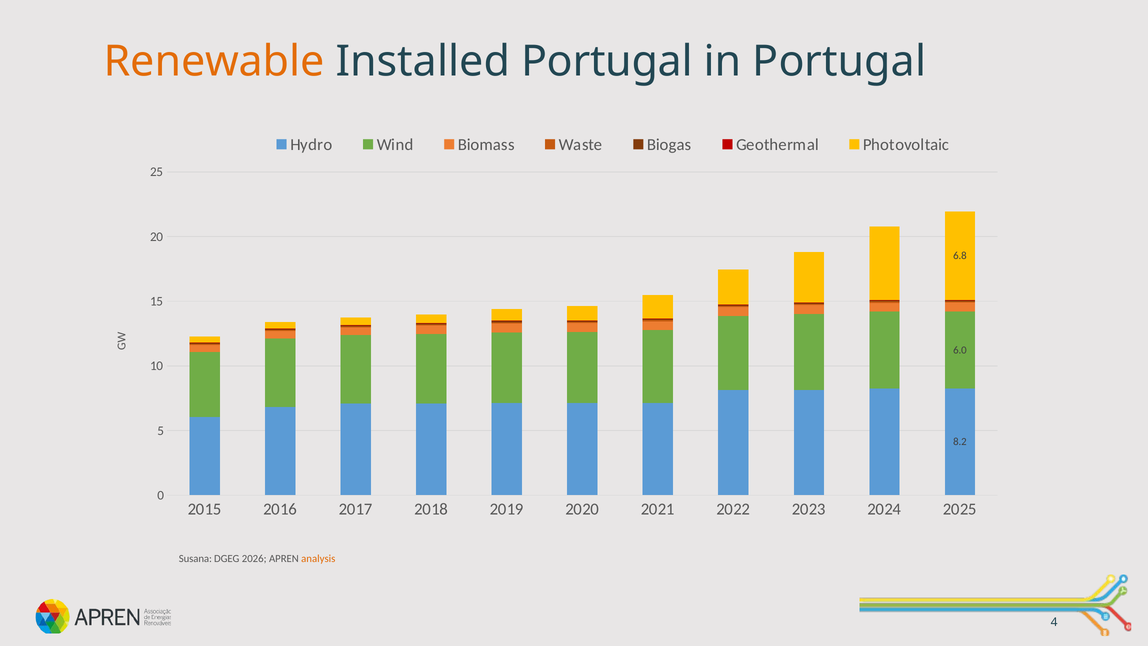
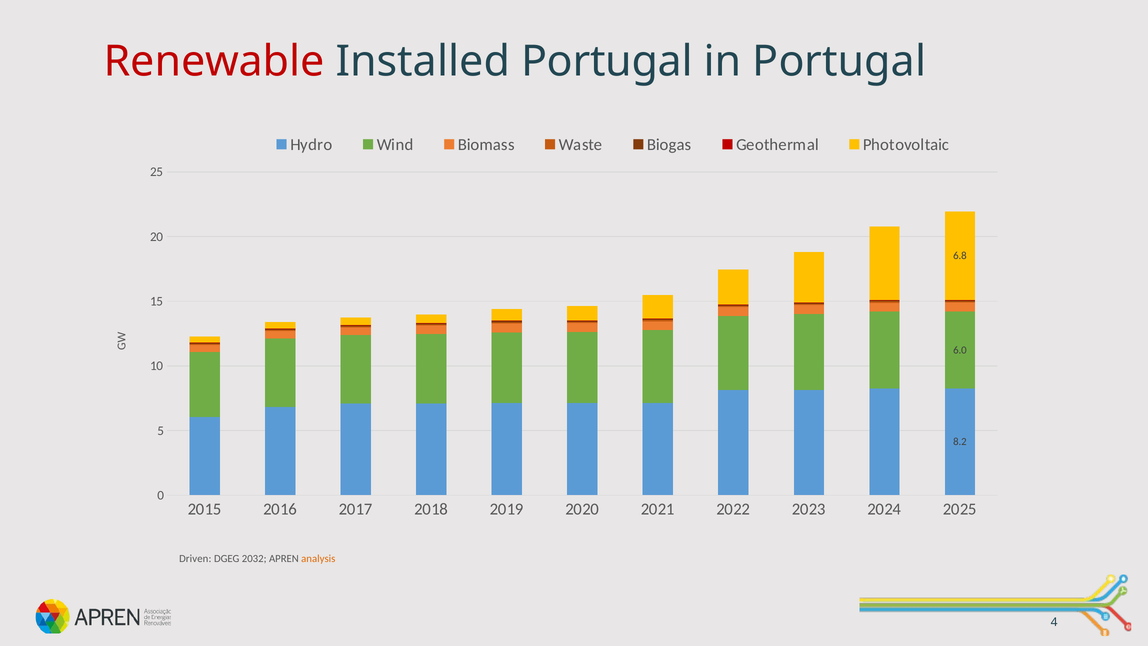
Renewable colour: orange -> red
Susana: Susana -> Driven
2026: 2026 -> 2032
